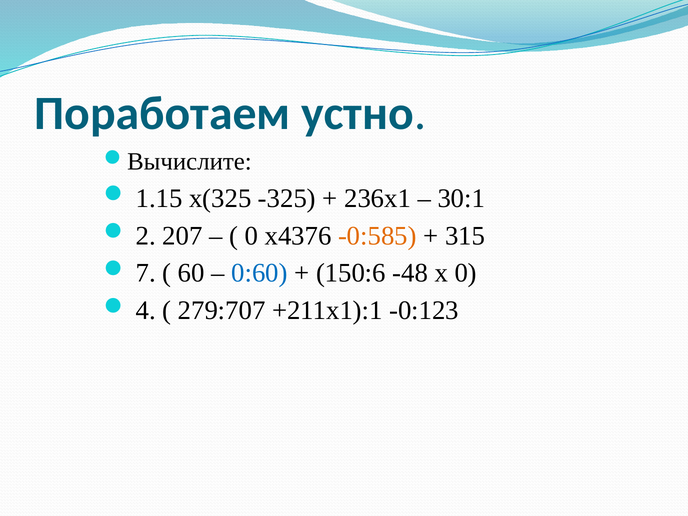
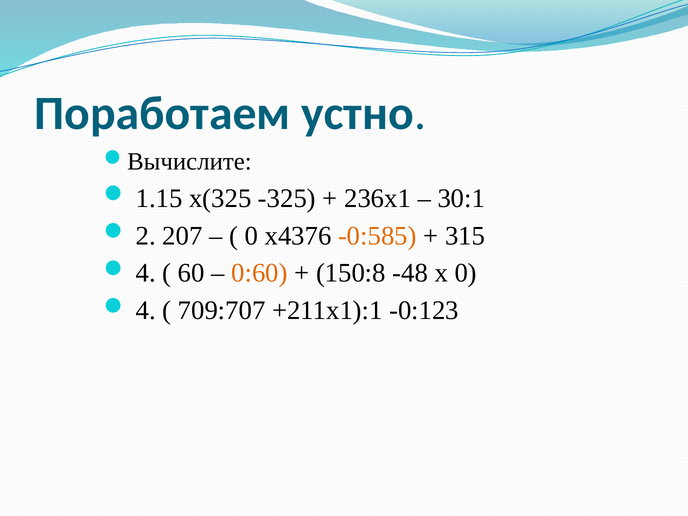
7 at (146, 273): 7 -> 4
0:60 colour: blue -> orange
150:6: 150:6 -> 150:8
279:707: 279:707 -> 709:707
